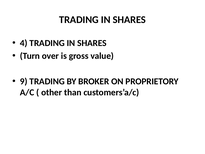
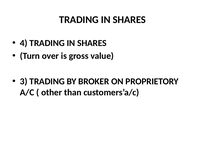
9: 9 -> 3
